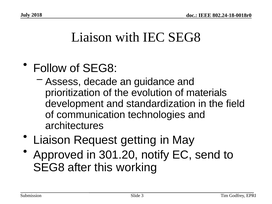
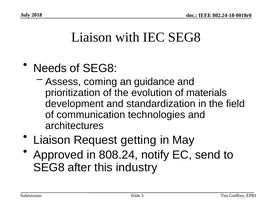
Follow: Follow -> Needs
decade: decade -> coming
301.20: 301.20 -> 808.24
working: working -> industry
